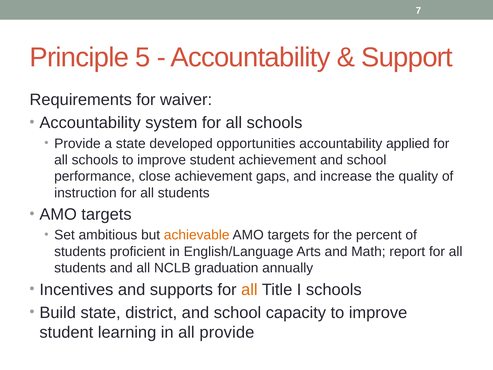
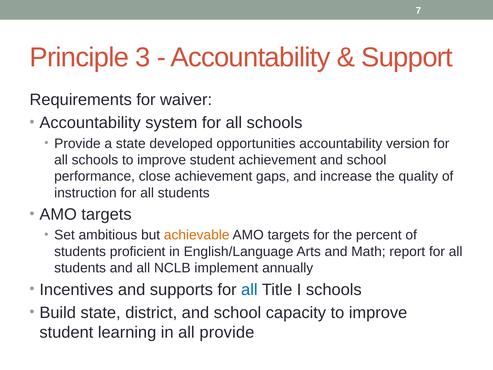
5: 5 -> 3
applied: applied -> version
graduation: graduation -> implement
all at (249, 289) colour: orange -> blue
